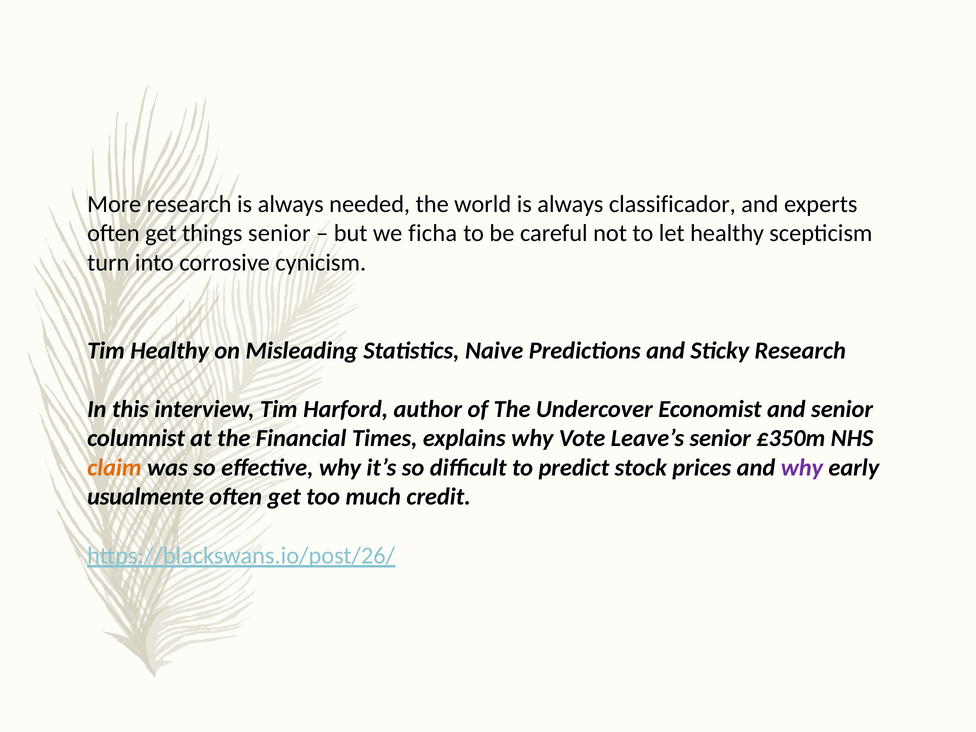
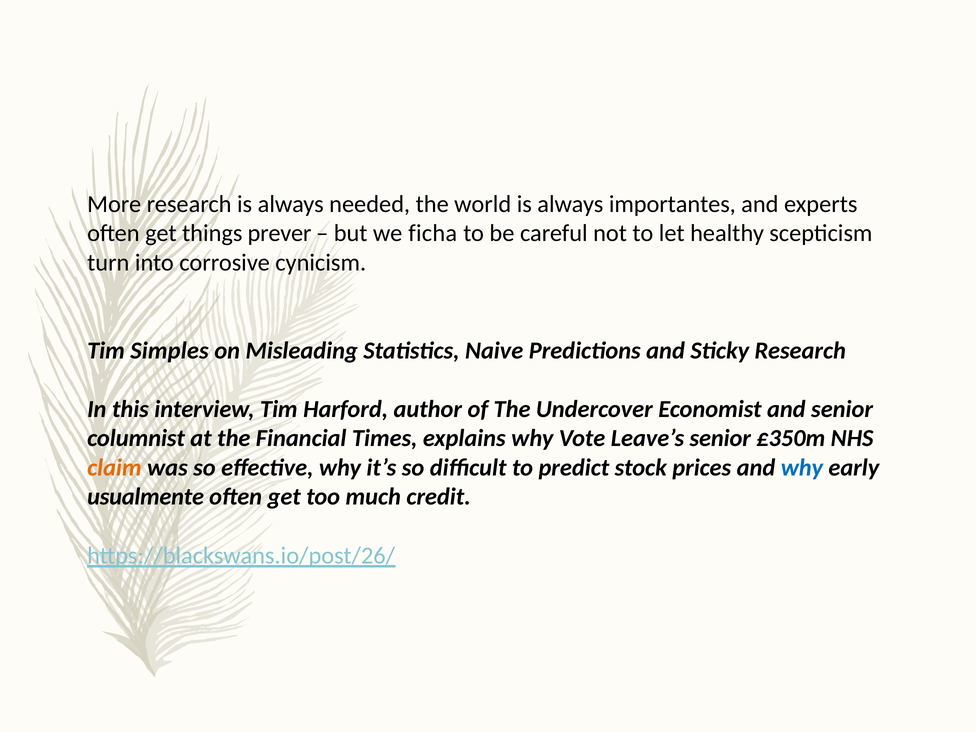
classificador: classificador -> importantes
things senior: senior -> prever
Tim Healthy: Healthy -> Simples
why at (802, 468) colour: purple -> blue
